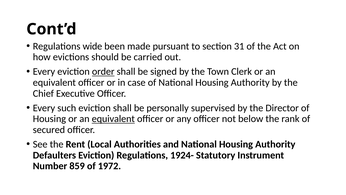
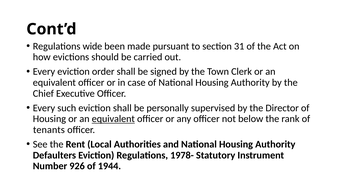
order underline: present -> none
secured: secured -> tenants
1924-: 1924- -> 1978-
859: 859 -> 926
1972: 1972 -> 1944
